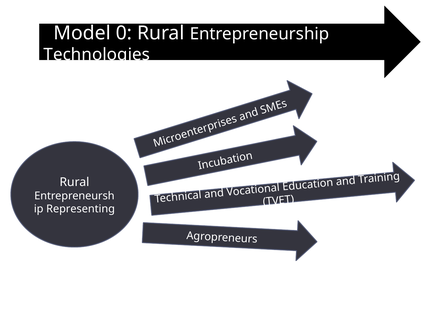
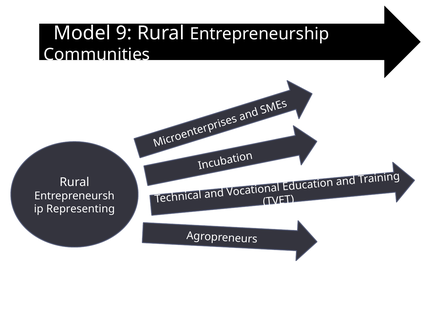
0: 0 -> 9
Technologies: Technologies -> Communities
